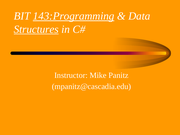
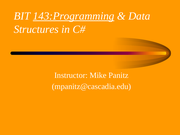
Structures underline: present -> none
